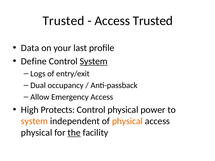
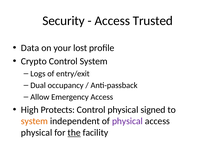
Trusted at (63, 21): Trusted -> Security
last: last -> lost
Define: Define -> Crypto
System at (94, 61) underline: present -> none
power: power -> signed
physical at (127, 121) colour: orange -> purple
